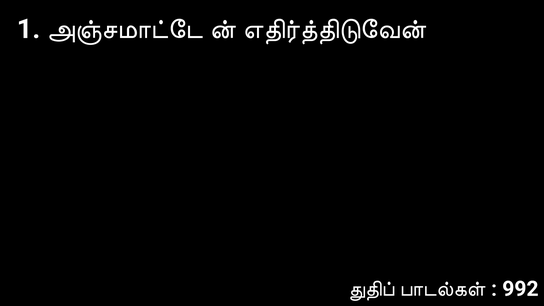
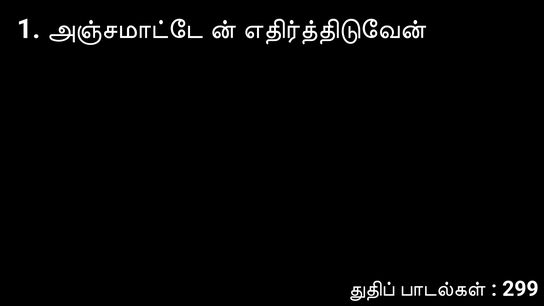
992: 992 -> 299
